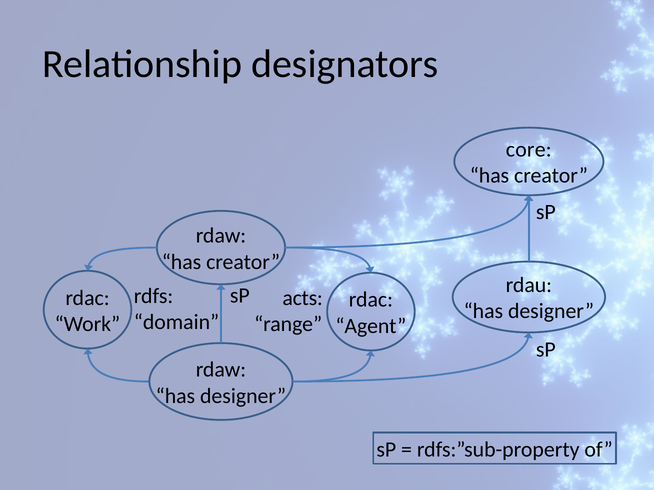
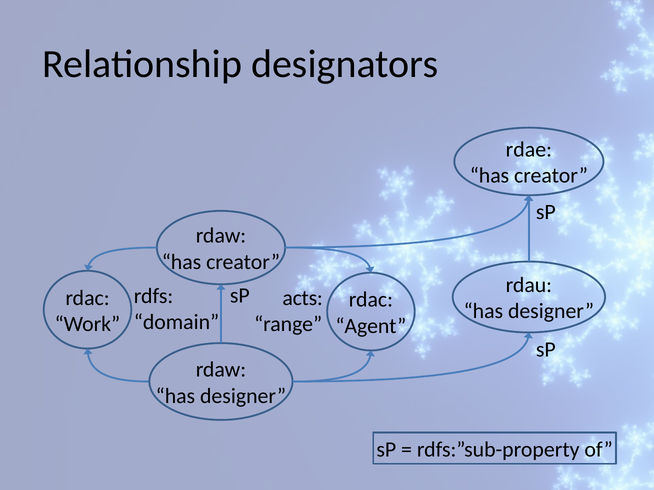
core: core -> rdae
